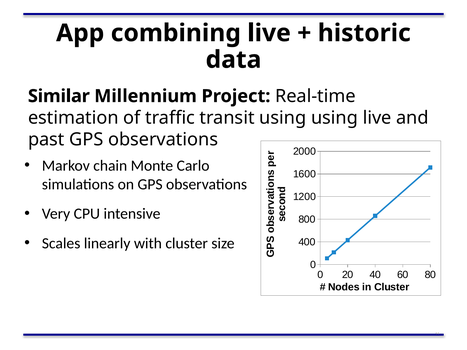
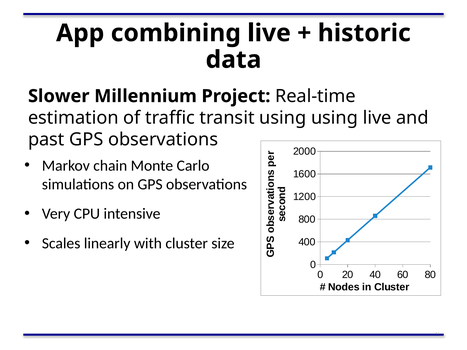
Similar: Similar -> Slower
